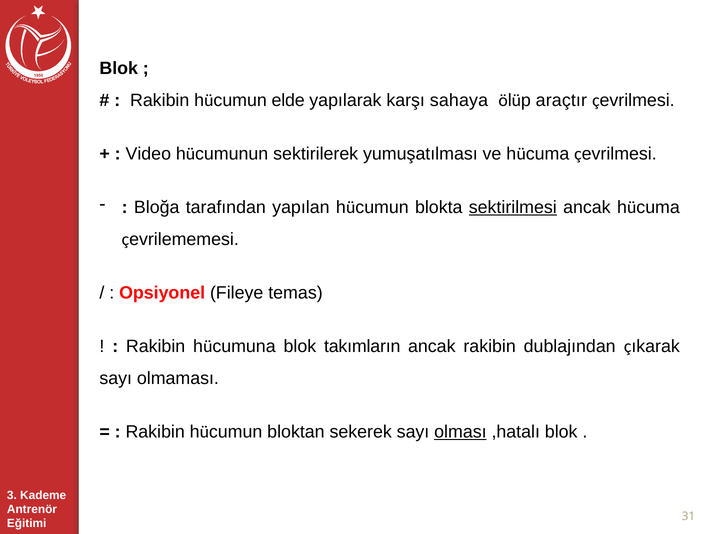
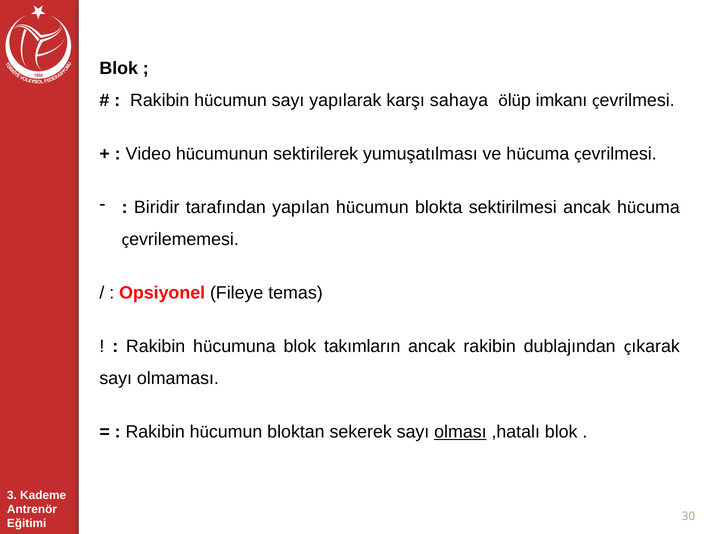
hücumun elde: elde -> sayı
araçtır: araçtır -> imkanı
Bloğa: Bloğa -> Biridir
sektirilmesi underline: present -> none
31: 31 -> 30
